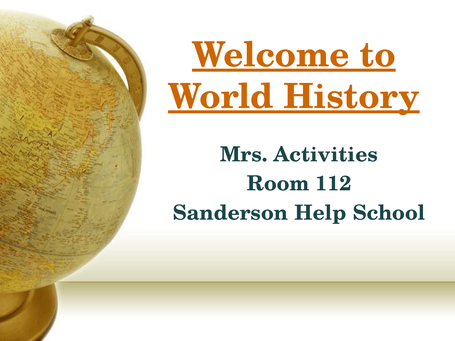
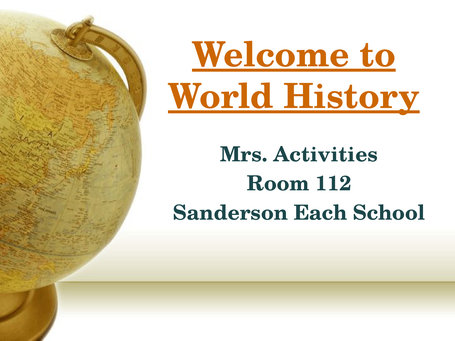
Help: Help -> Each
